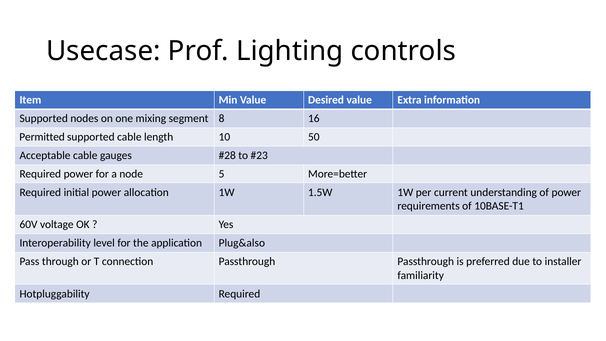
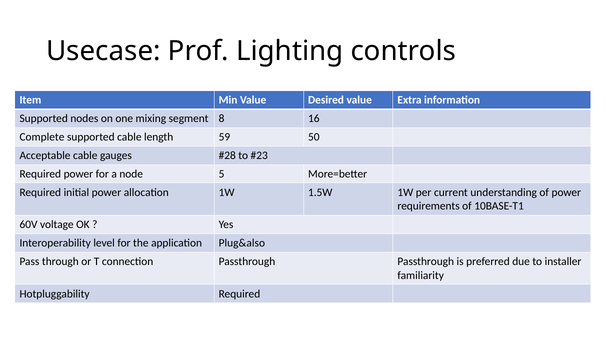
Permitted: Permitted -> Complete
10: 10 -> 59
